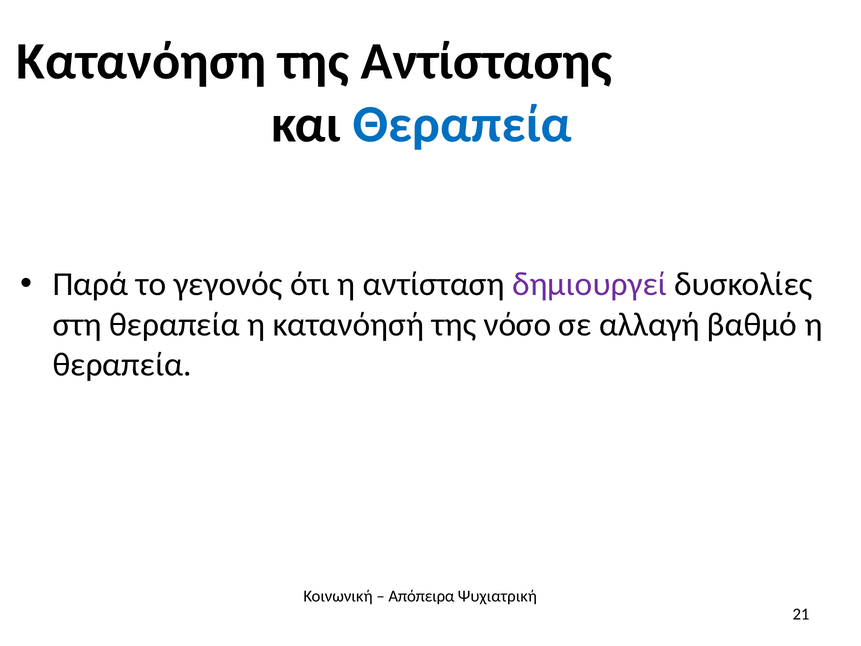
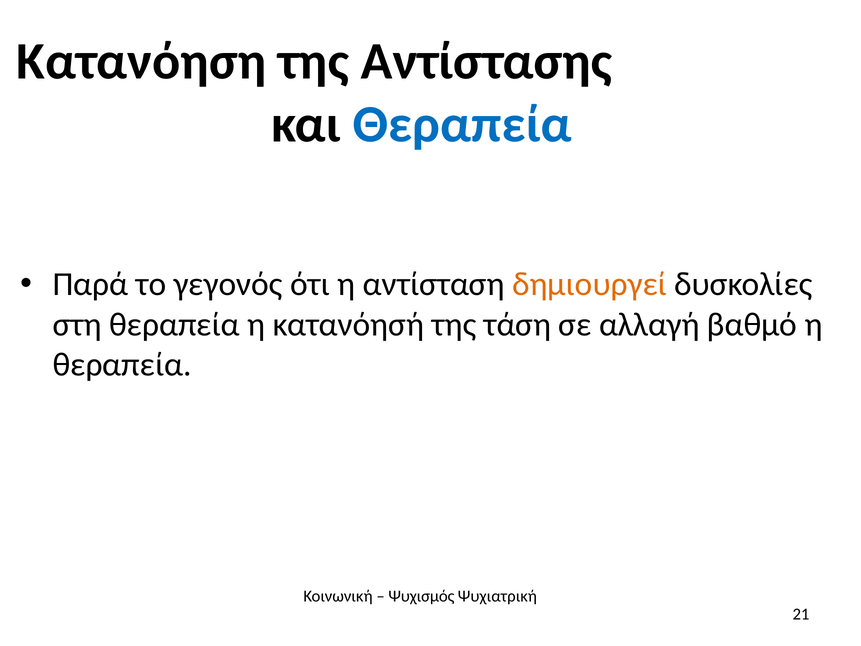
δημιουργεί colour: purple -> orange
νόσο: νόσο -> τάση
Απόπειρα: Απόπειρα -> Ψυχισμός
